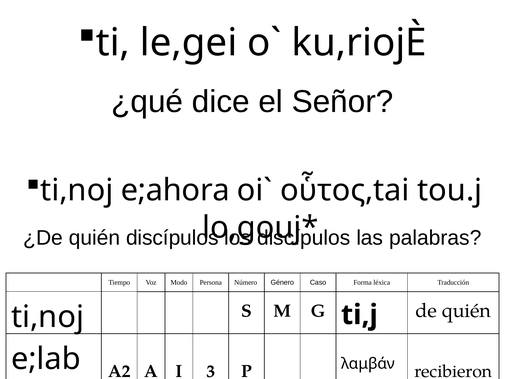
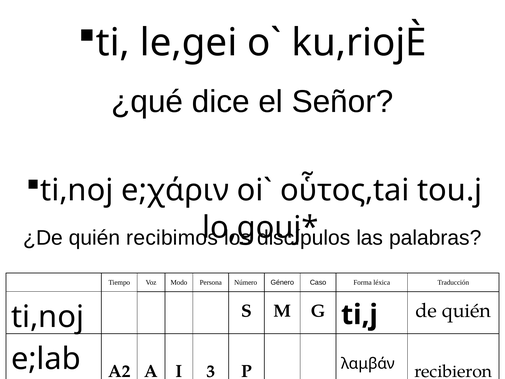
e;ahora: e;ahora -> e;χάριν
quién discípulos: discípulos -> recibimos
